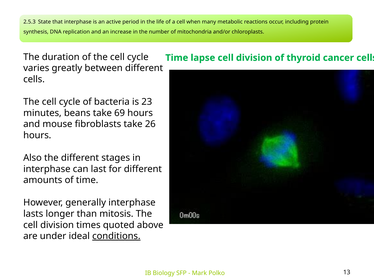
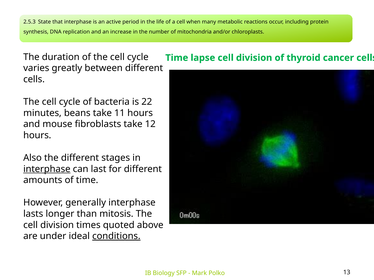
23: 23 -> 22
69: 69 -> 11
26: 26 -> 12
interphase at (47, 169) underline: none -> present
